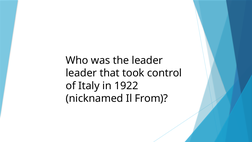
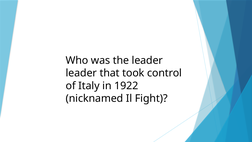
From: From -> Fight
